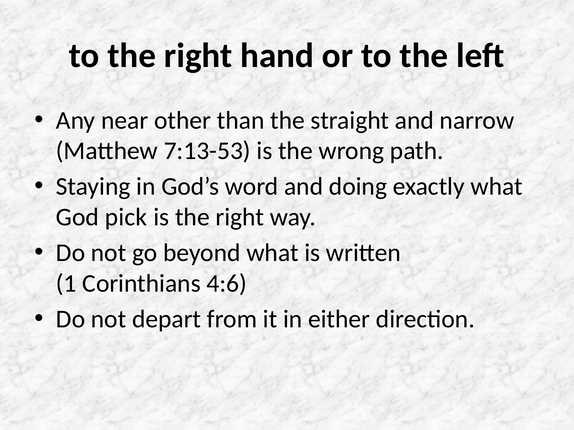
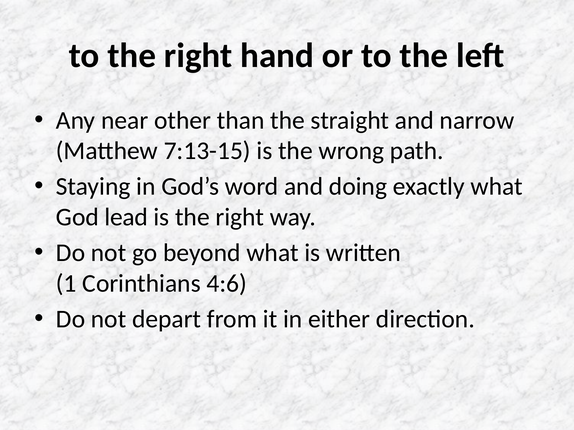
7:13-53: 7:13-53 -> 7:13-15
pick: pick -> lead
